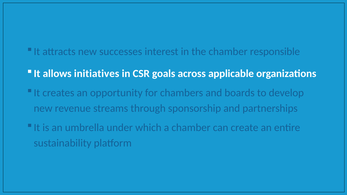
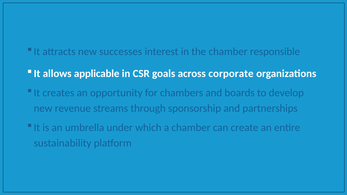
initiatives: initiatives -> applicable
applicable: applicable -> corporate
